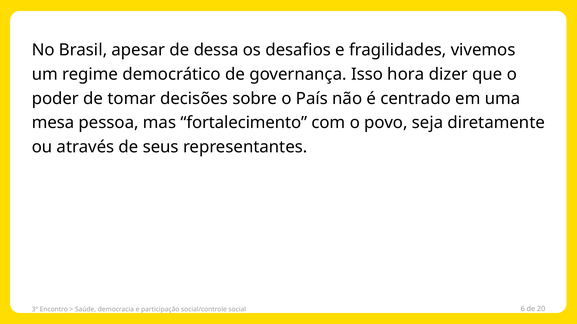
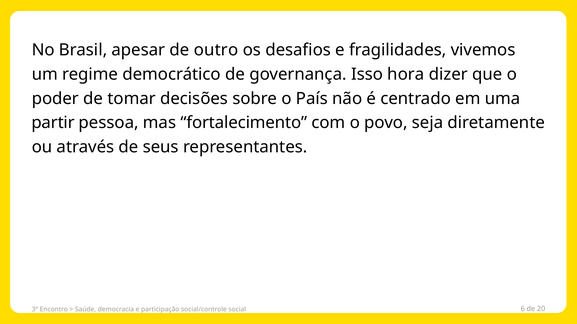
dessa: dessa -> outro
mesa: mesa -> partir
